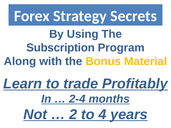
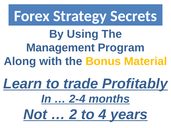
Subscription: Subscription -> Management
